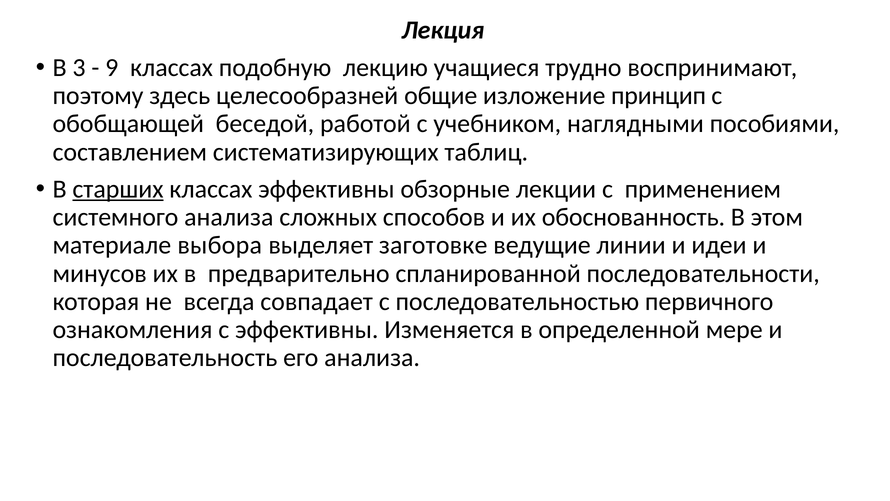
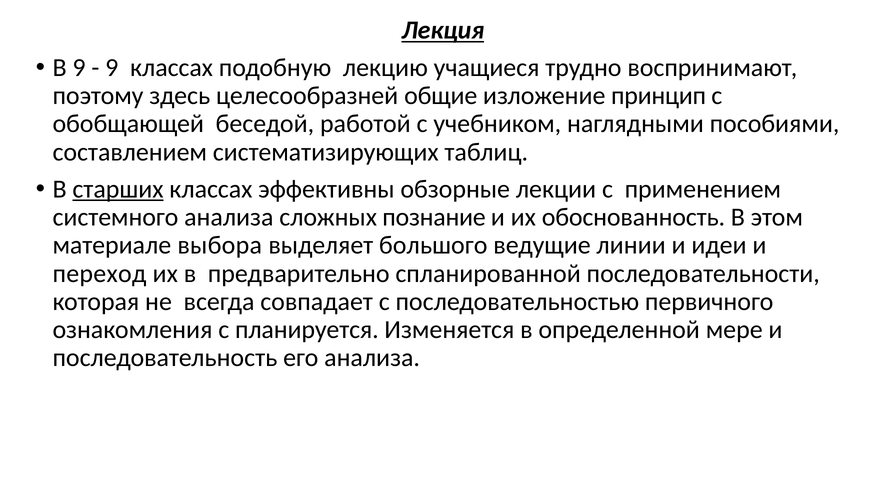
Лекция underline: none -> present
В 3: 3 -> 9
способов: способов -> познание
заготовке: заготовке -> большого
минусов: минусов -> переход
с эффективны: эффективны -> планируется
